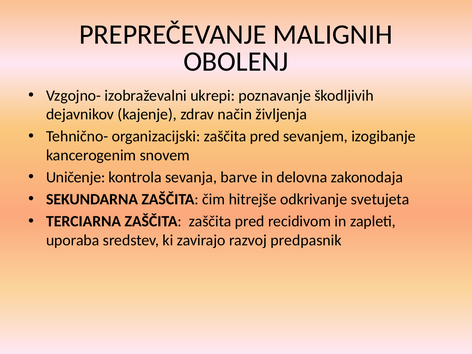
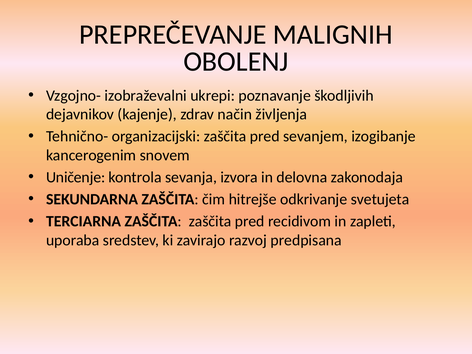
barve: barve -> izvora
predpasnik: predpasnik -> predpisana
